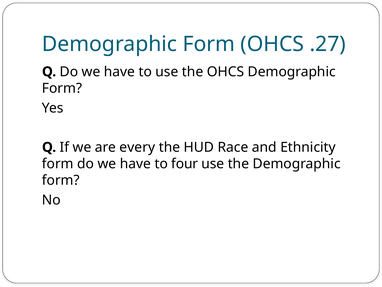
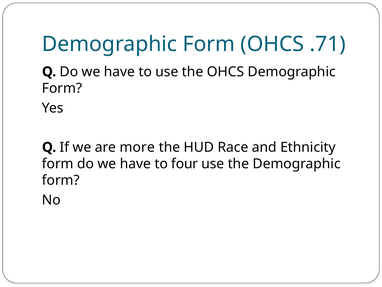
.27: .27 -> .71
every: every -> more
